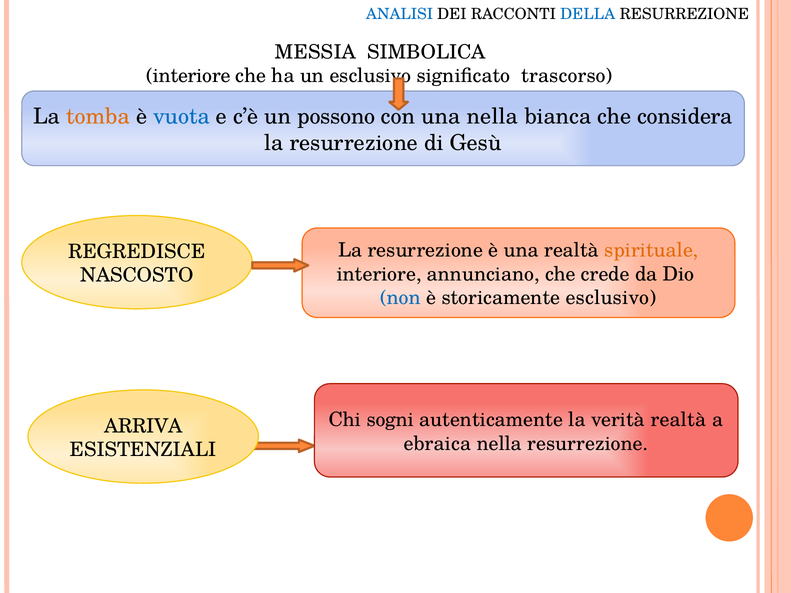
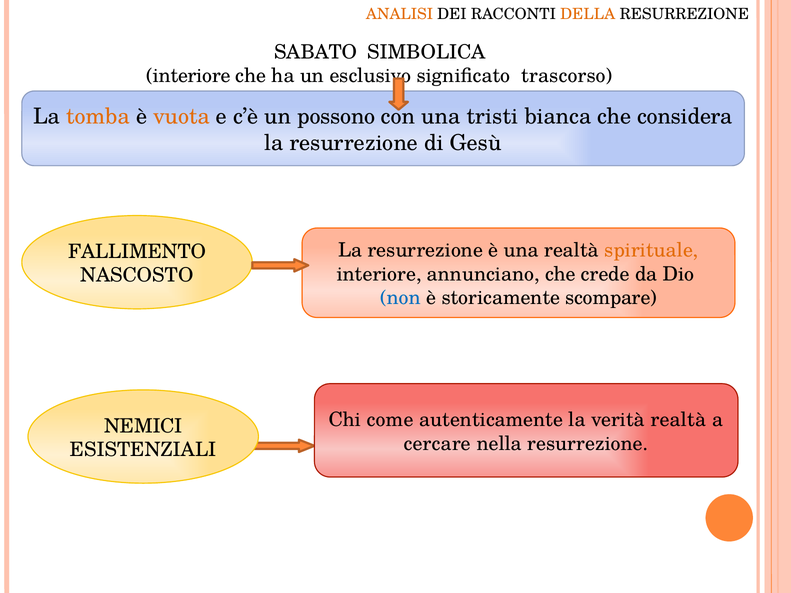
ANALISI colour: blue -> orange
DELLA colour: blue -> orange
MESSIA: MESSIA -> SABATO
vuota colour: blue -> orange
una nella: nella -> tristi
REGREDISCE: REGREDISCE -> FALLIMENTO
storicamente esclusivo: esclusivo -> scompare
sogni: sogni -> come
ARRIVA: ARRIVA -> NEMICI
ebraica: ebraica -> cercare
